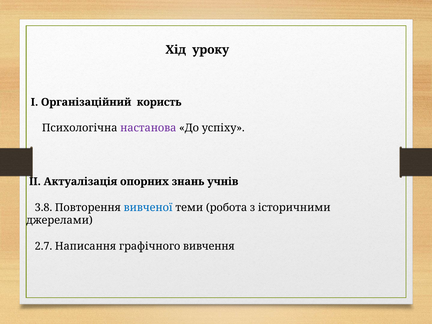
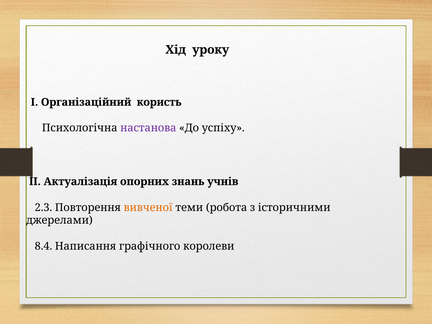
3.8: 3.8 -> 2.3
вивченої colour: blue -> orange
2.7: 2.7 -> 8.4
вивчення: вивчення -> королеви
